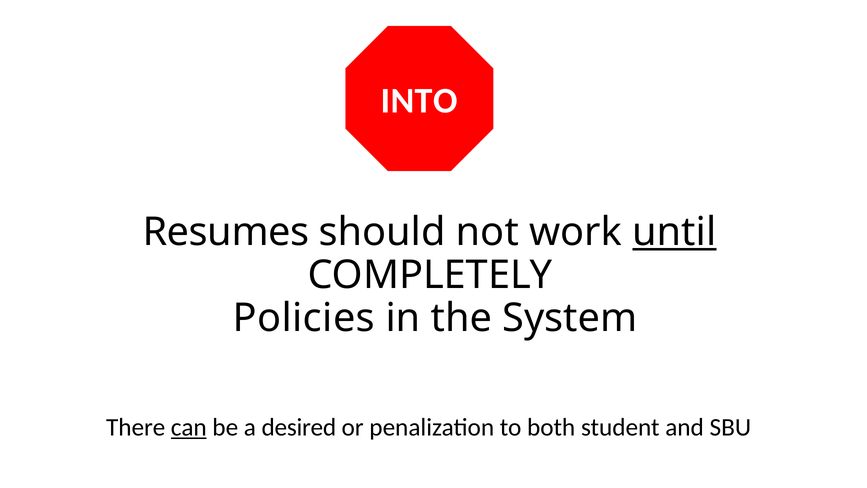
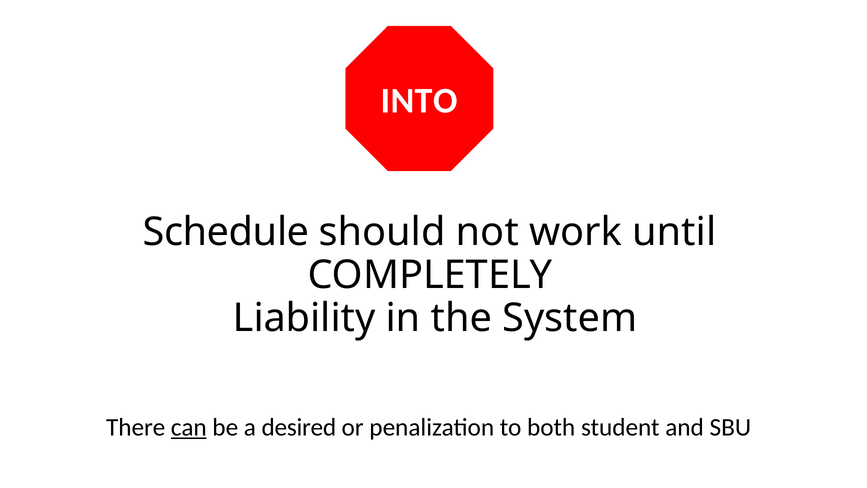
Resumes: Resumes -> Schedule
until underline: present -> none
Policies: Policies -> Liability
